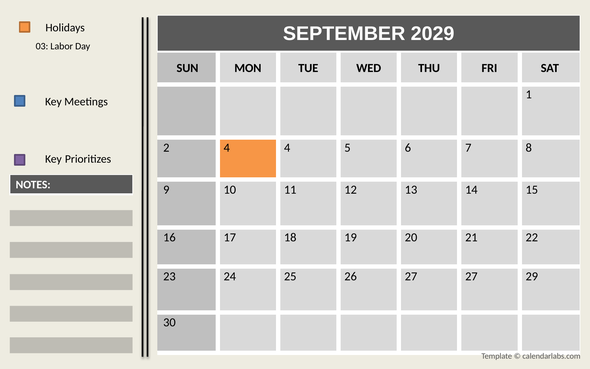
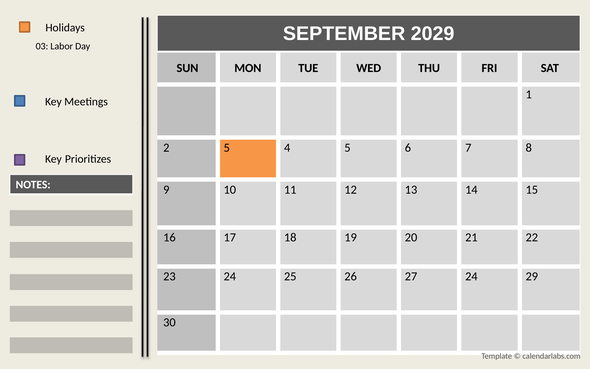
2 4: 4 -> 5
27 27: 27 -> 24
